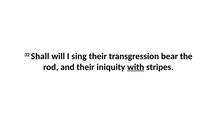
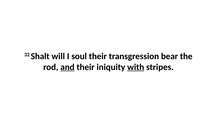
Shall: Shall -> Shalt
sing: sing -> soul
and underline: none -> present
